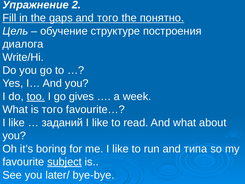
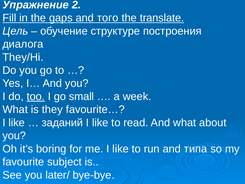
понятно: понятно -> translate
Write/Hi: Write/Hi -> They/Hi
gives: gives -> small
is того: того -> they
subject underline: present -> none
